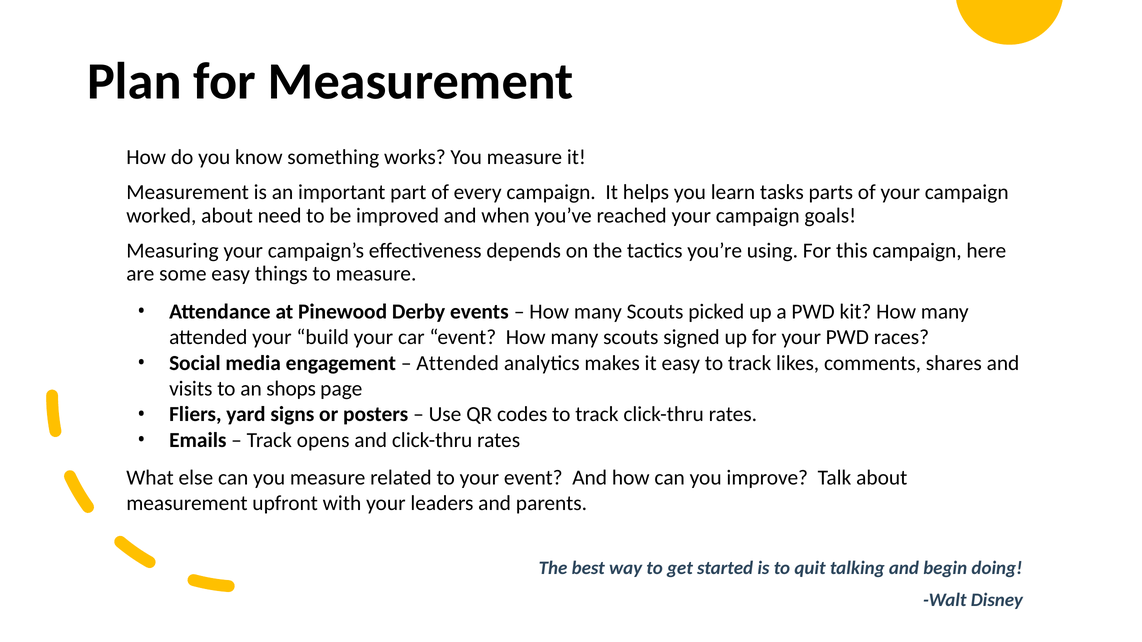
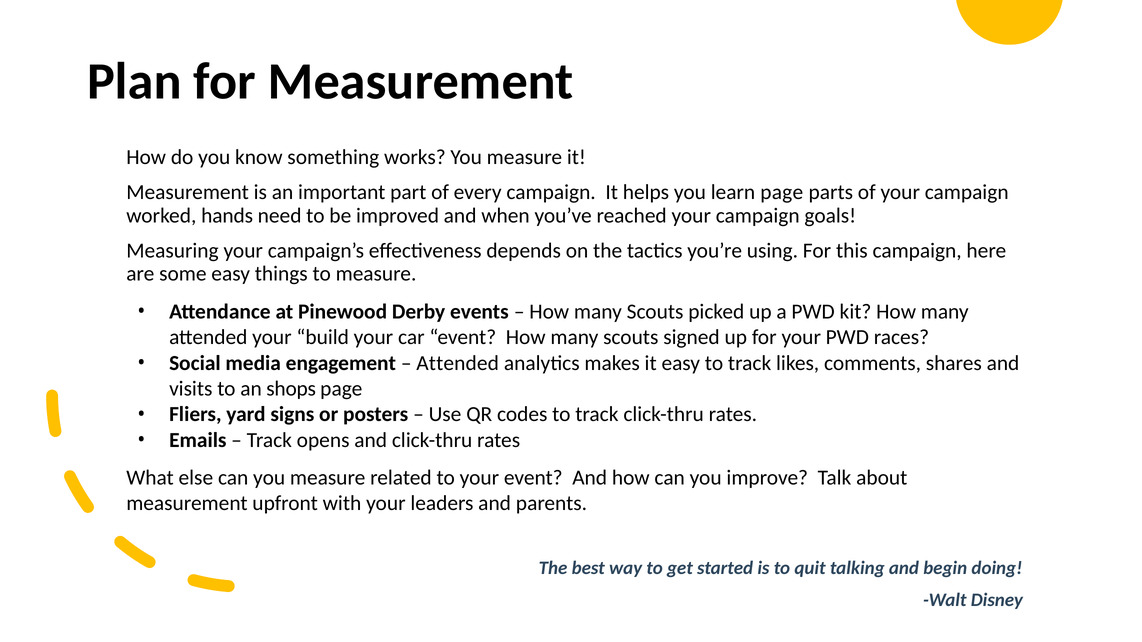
learn tasks: tasks -> page
worked about: about -> hands
